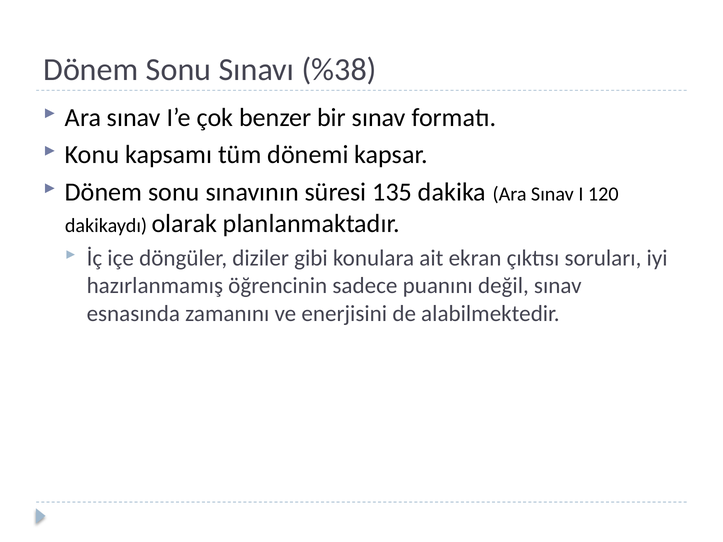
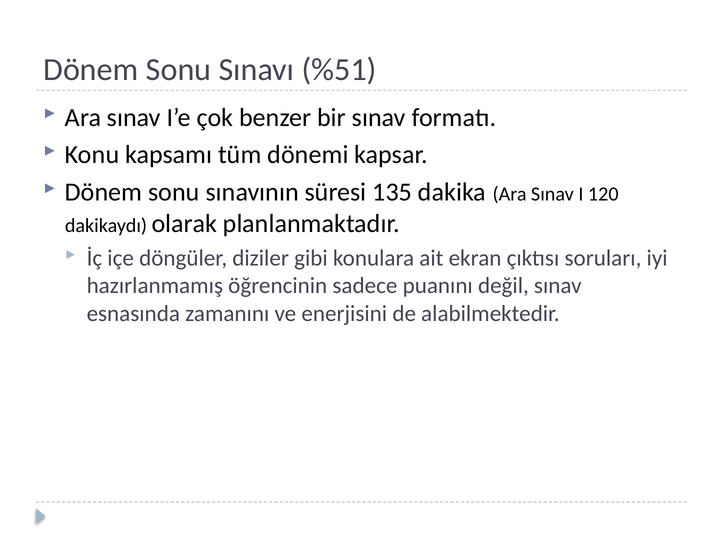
%38: %38 -> %51
